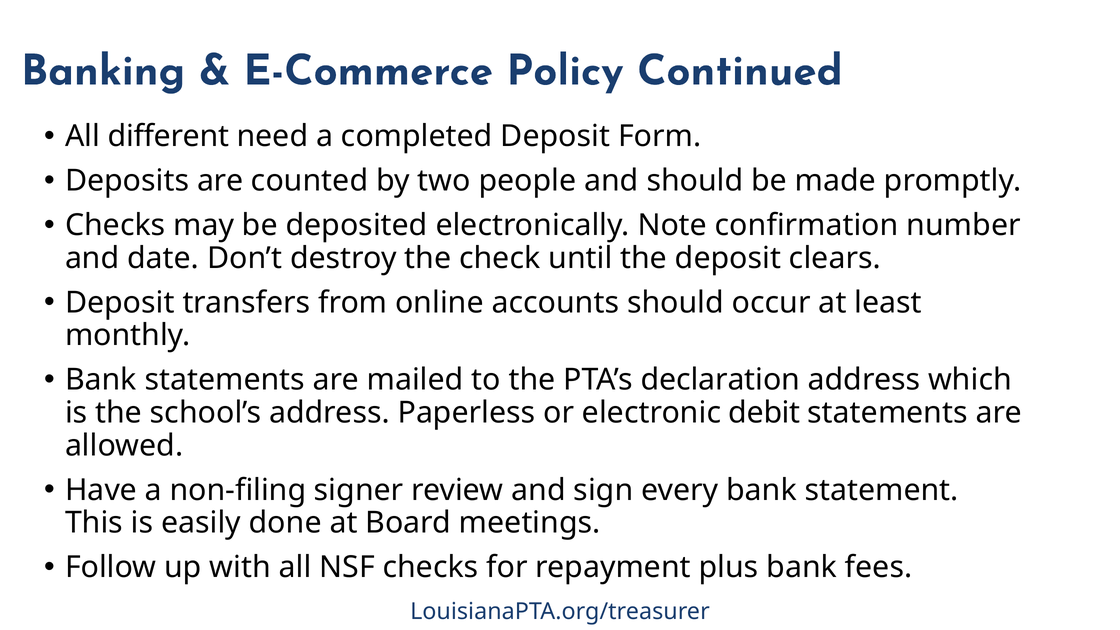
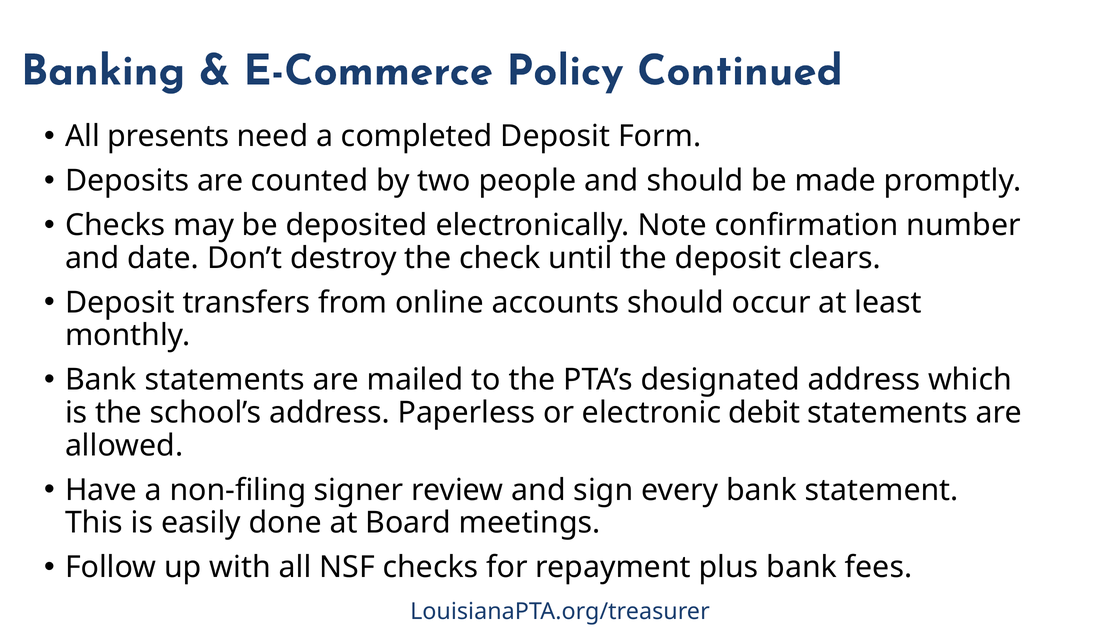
different: different -> presents
declaration: declaration -> designated
